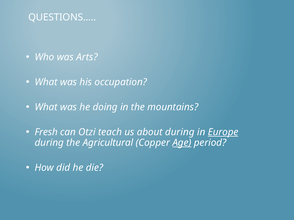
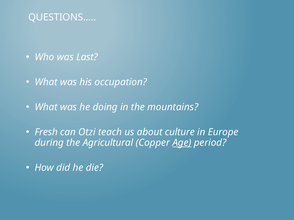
Arts: Arts -> Last
about during: during -> culture
Europe underline: present -> none
